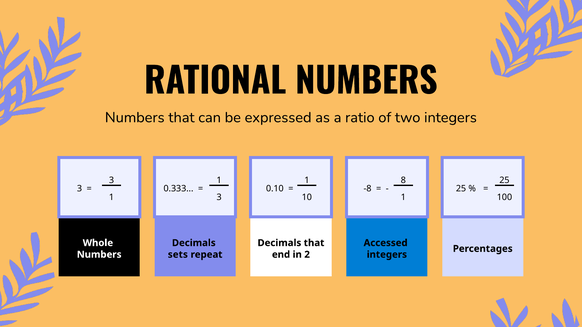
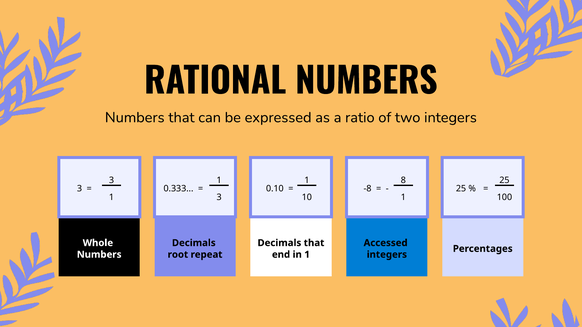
sets: sets -> root
in 2: 2 -> 1
